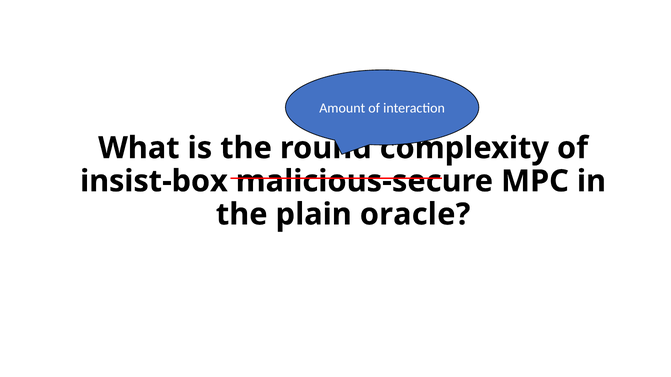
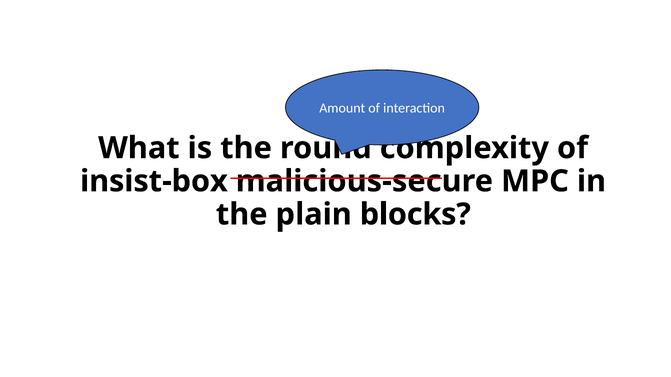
oracle: oracle -> blocks
